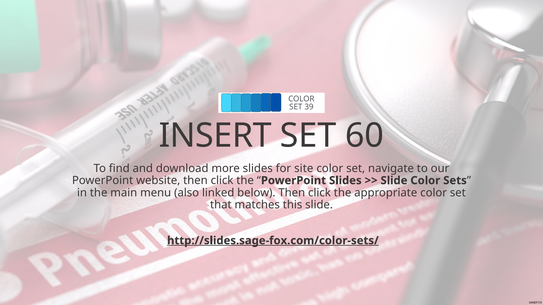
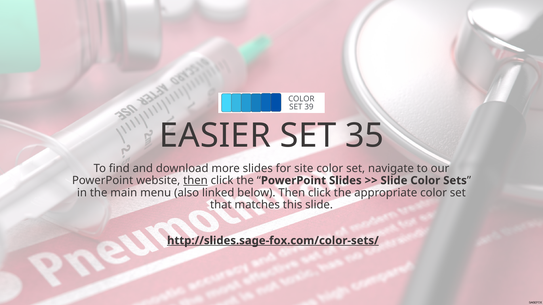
INSERT: INSERT -> EASIER
60: 60 -> 35
then at (195, 181) underline: none -> present
